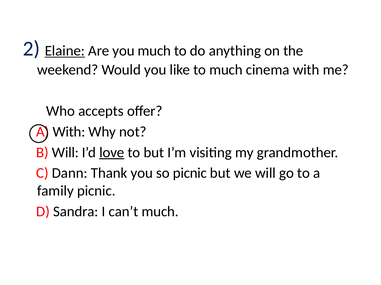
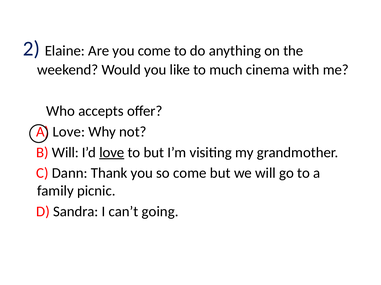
Elaine underline: present -> none
you much: much -> come
A With: With -> Love
so picnic: picnic -> come
can’t much: much -> going
